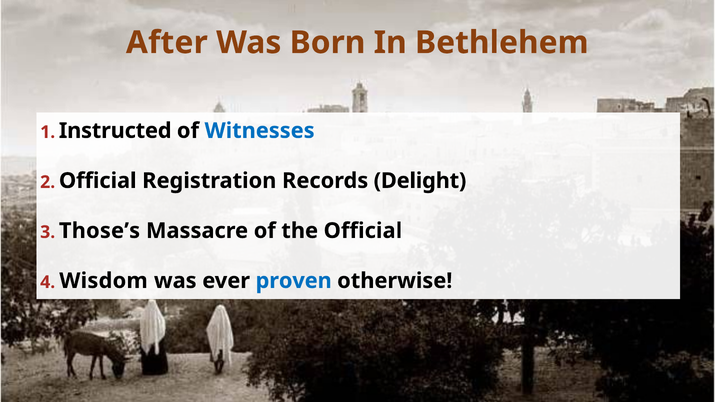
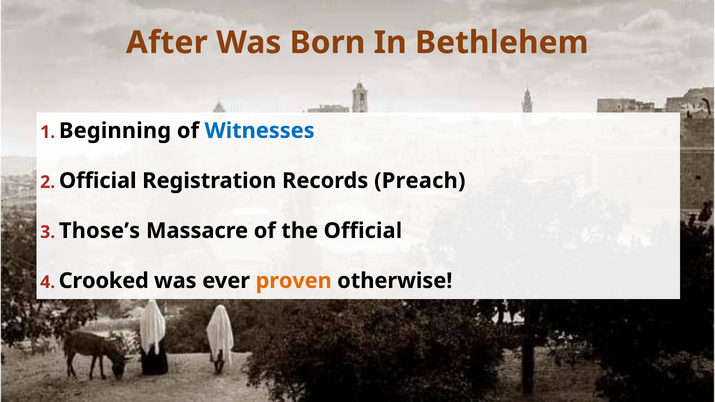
Instructed: Instructed -> Beginning
Delight: Delight -> Preach
Wisdom: Wisdom -> Crooked
proven colour: blue -> orange
